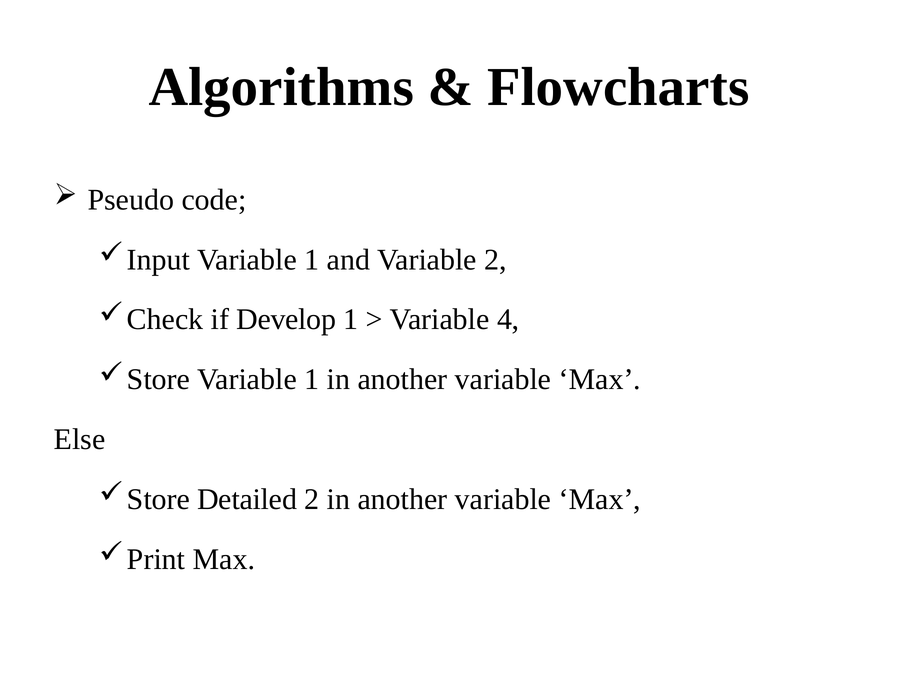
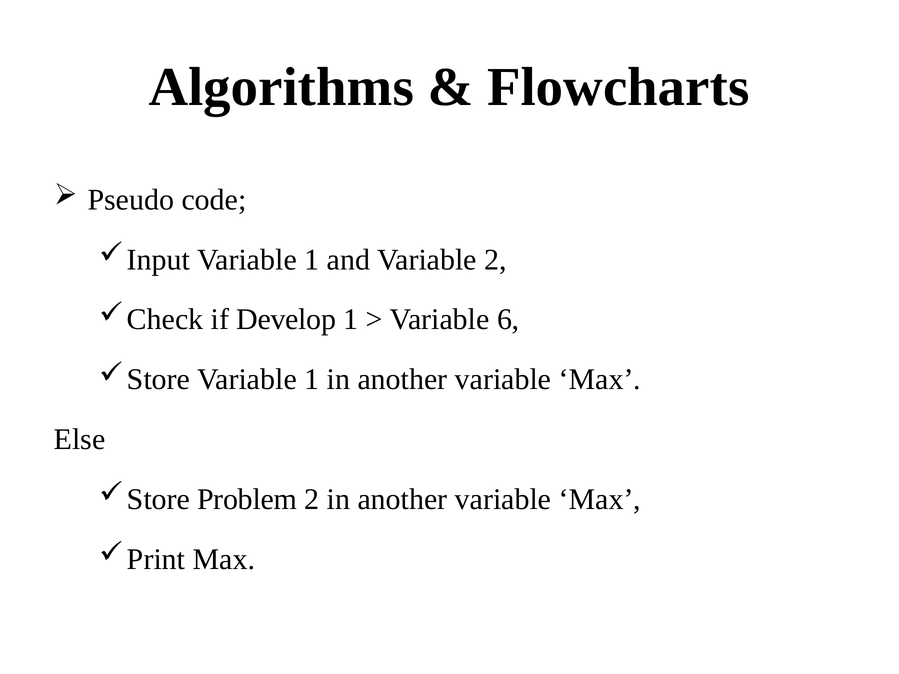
4: 4 -> 6
Detailed: Detailed -> Problem
